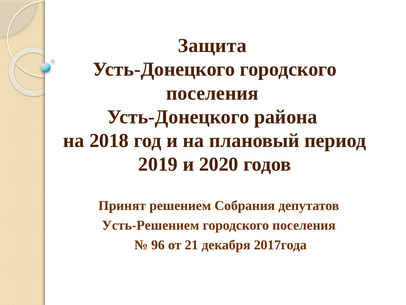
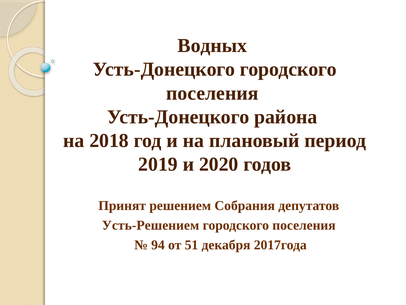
Защита: Защита -> Водных
96: 96 -> 94
21: 21 -> 51
